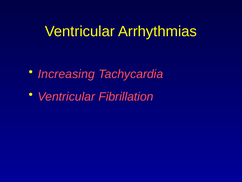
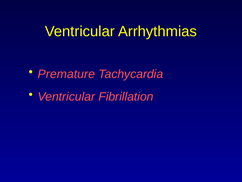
Increasing: Increasing -> Premature
